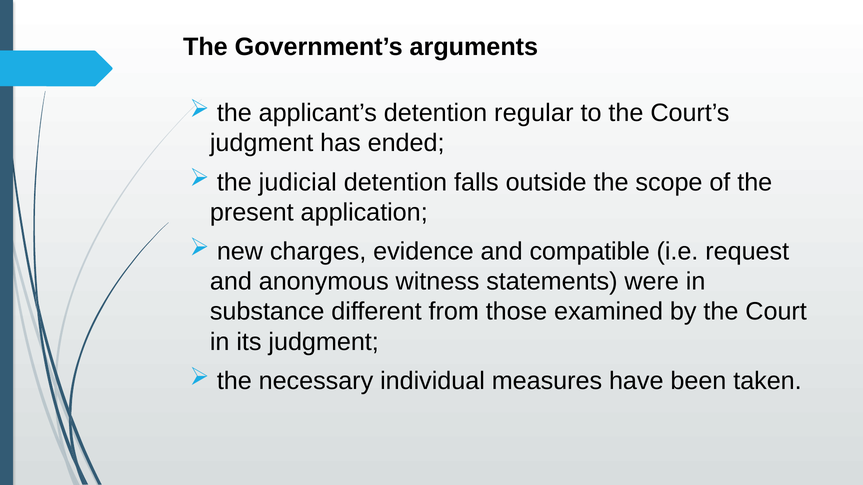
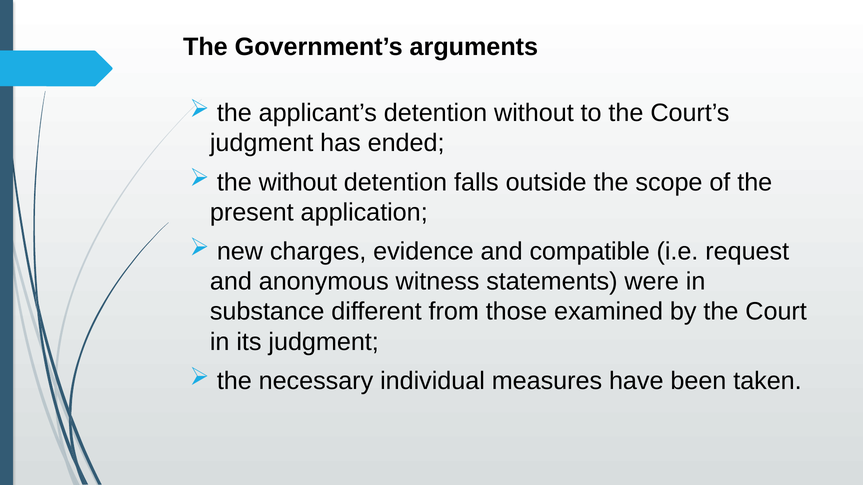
detention regular: regular -> without
the judicial: judicial -> without
